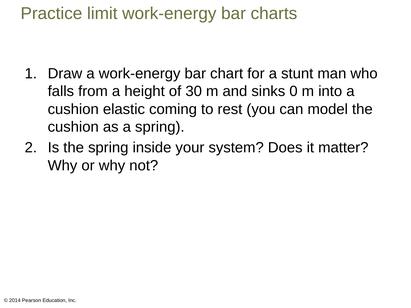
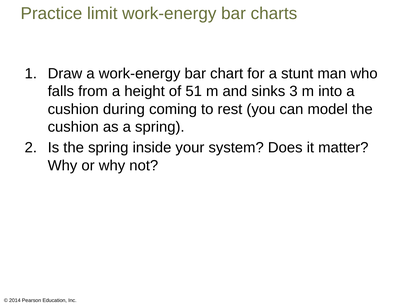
30: 30 -> 51
0: 0 -> 3
elastic: elastic -> during
